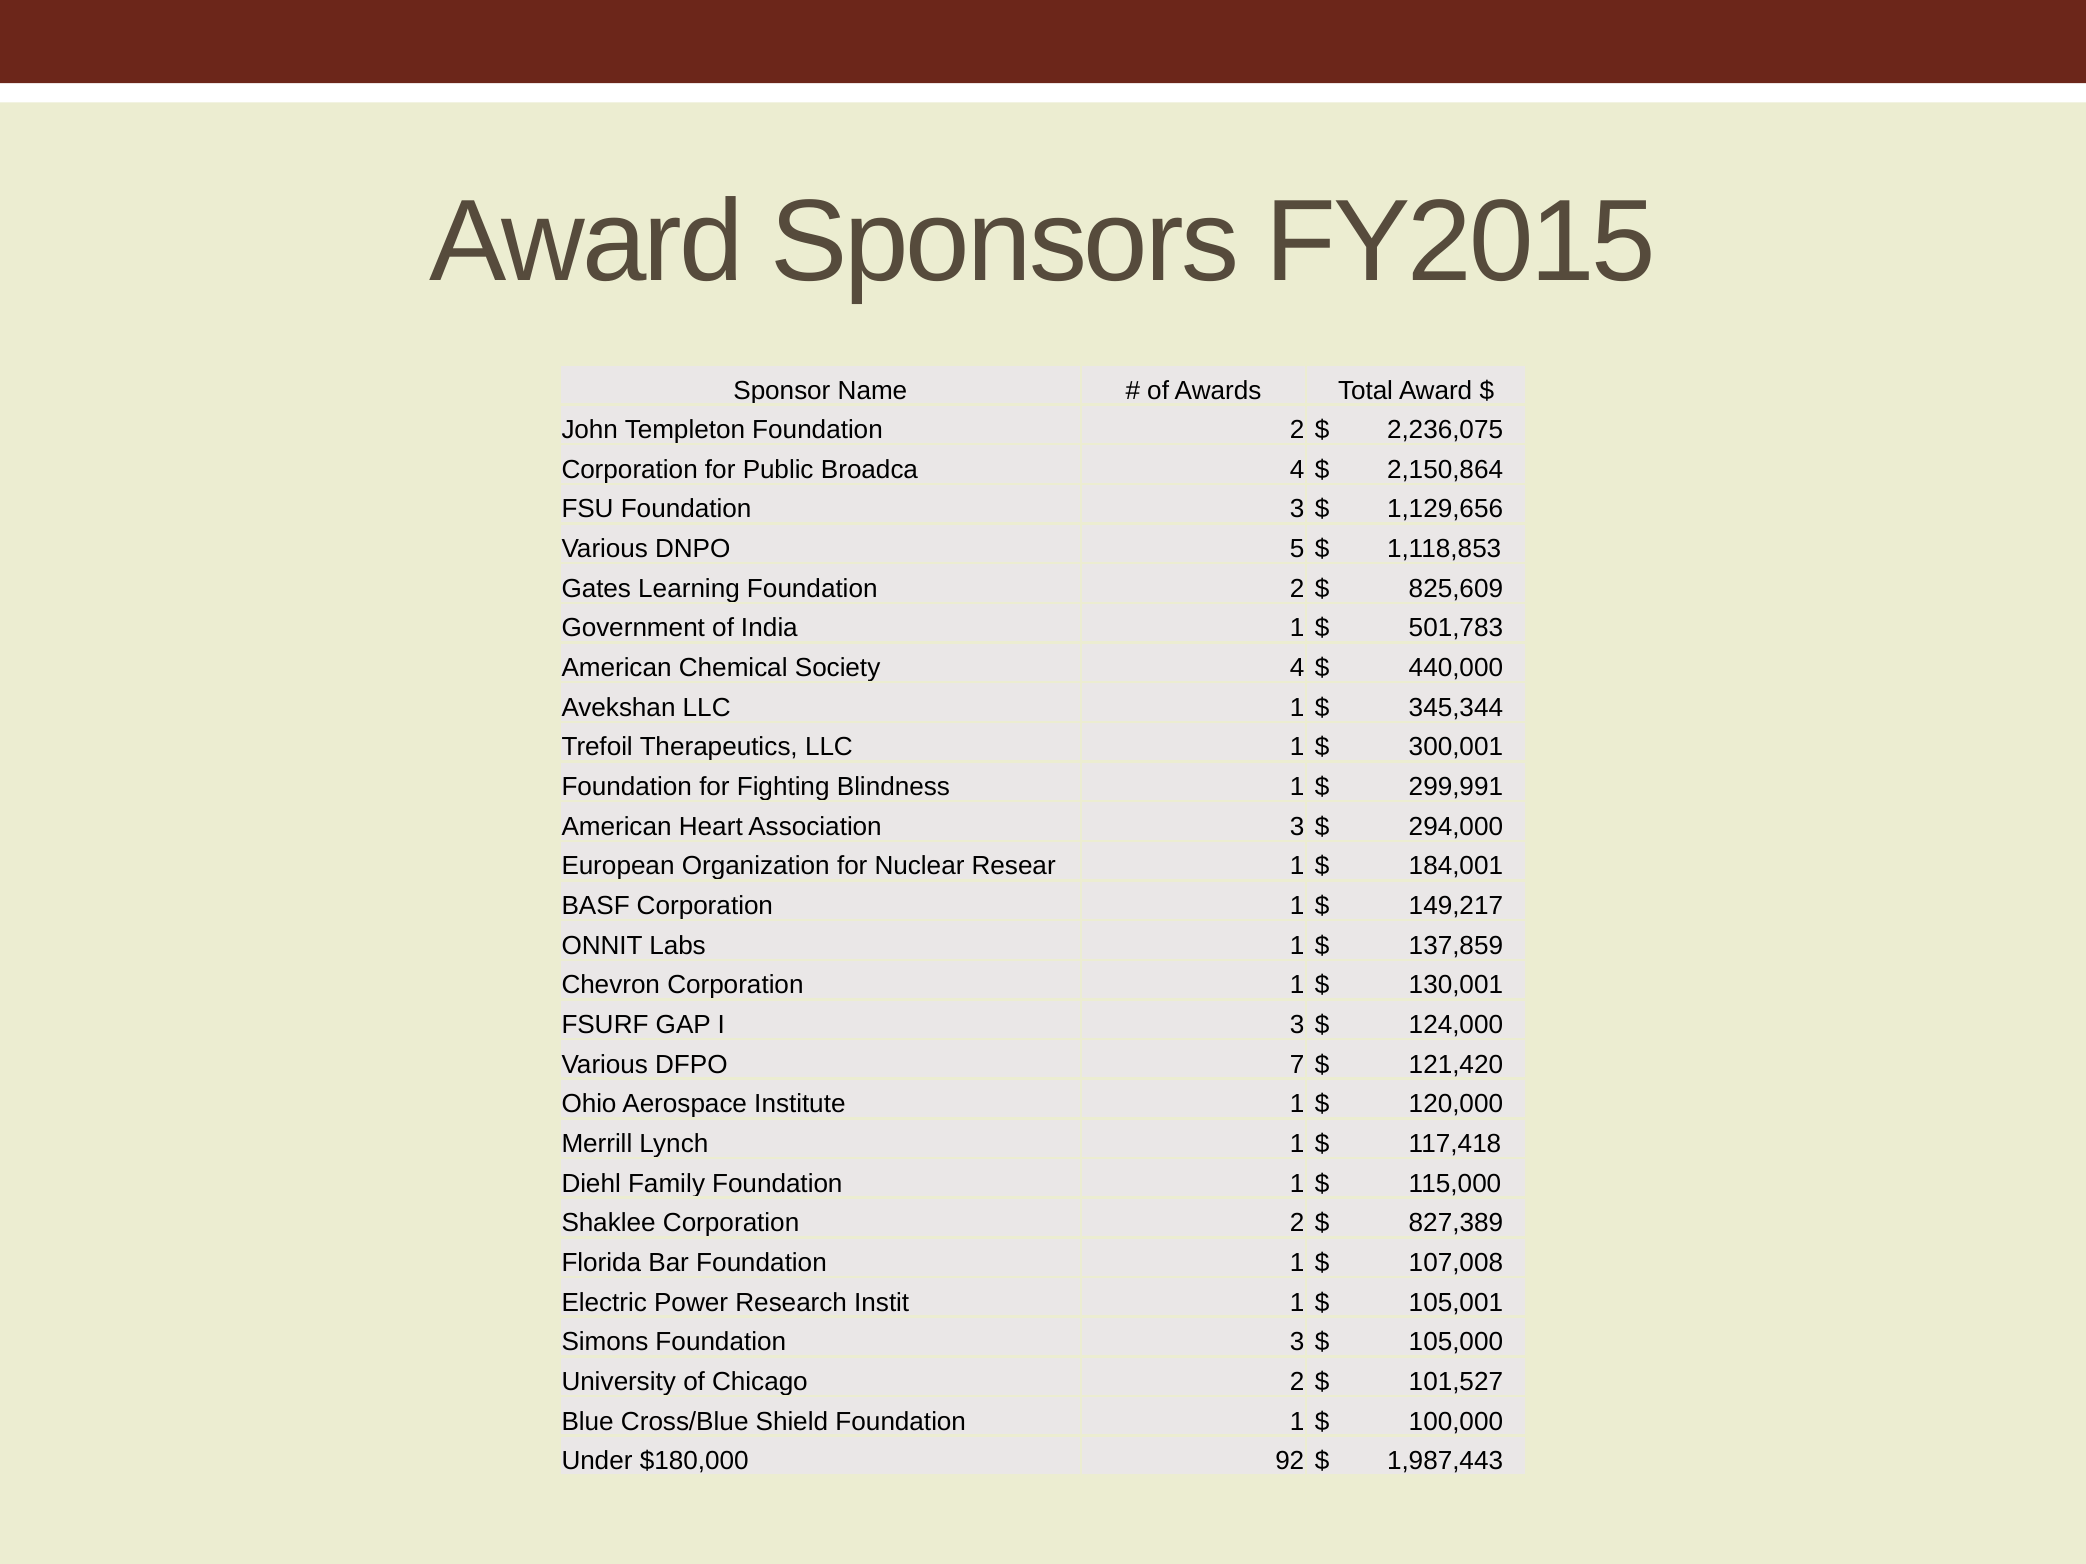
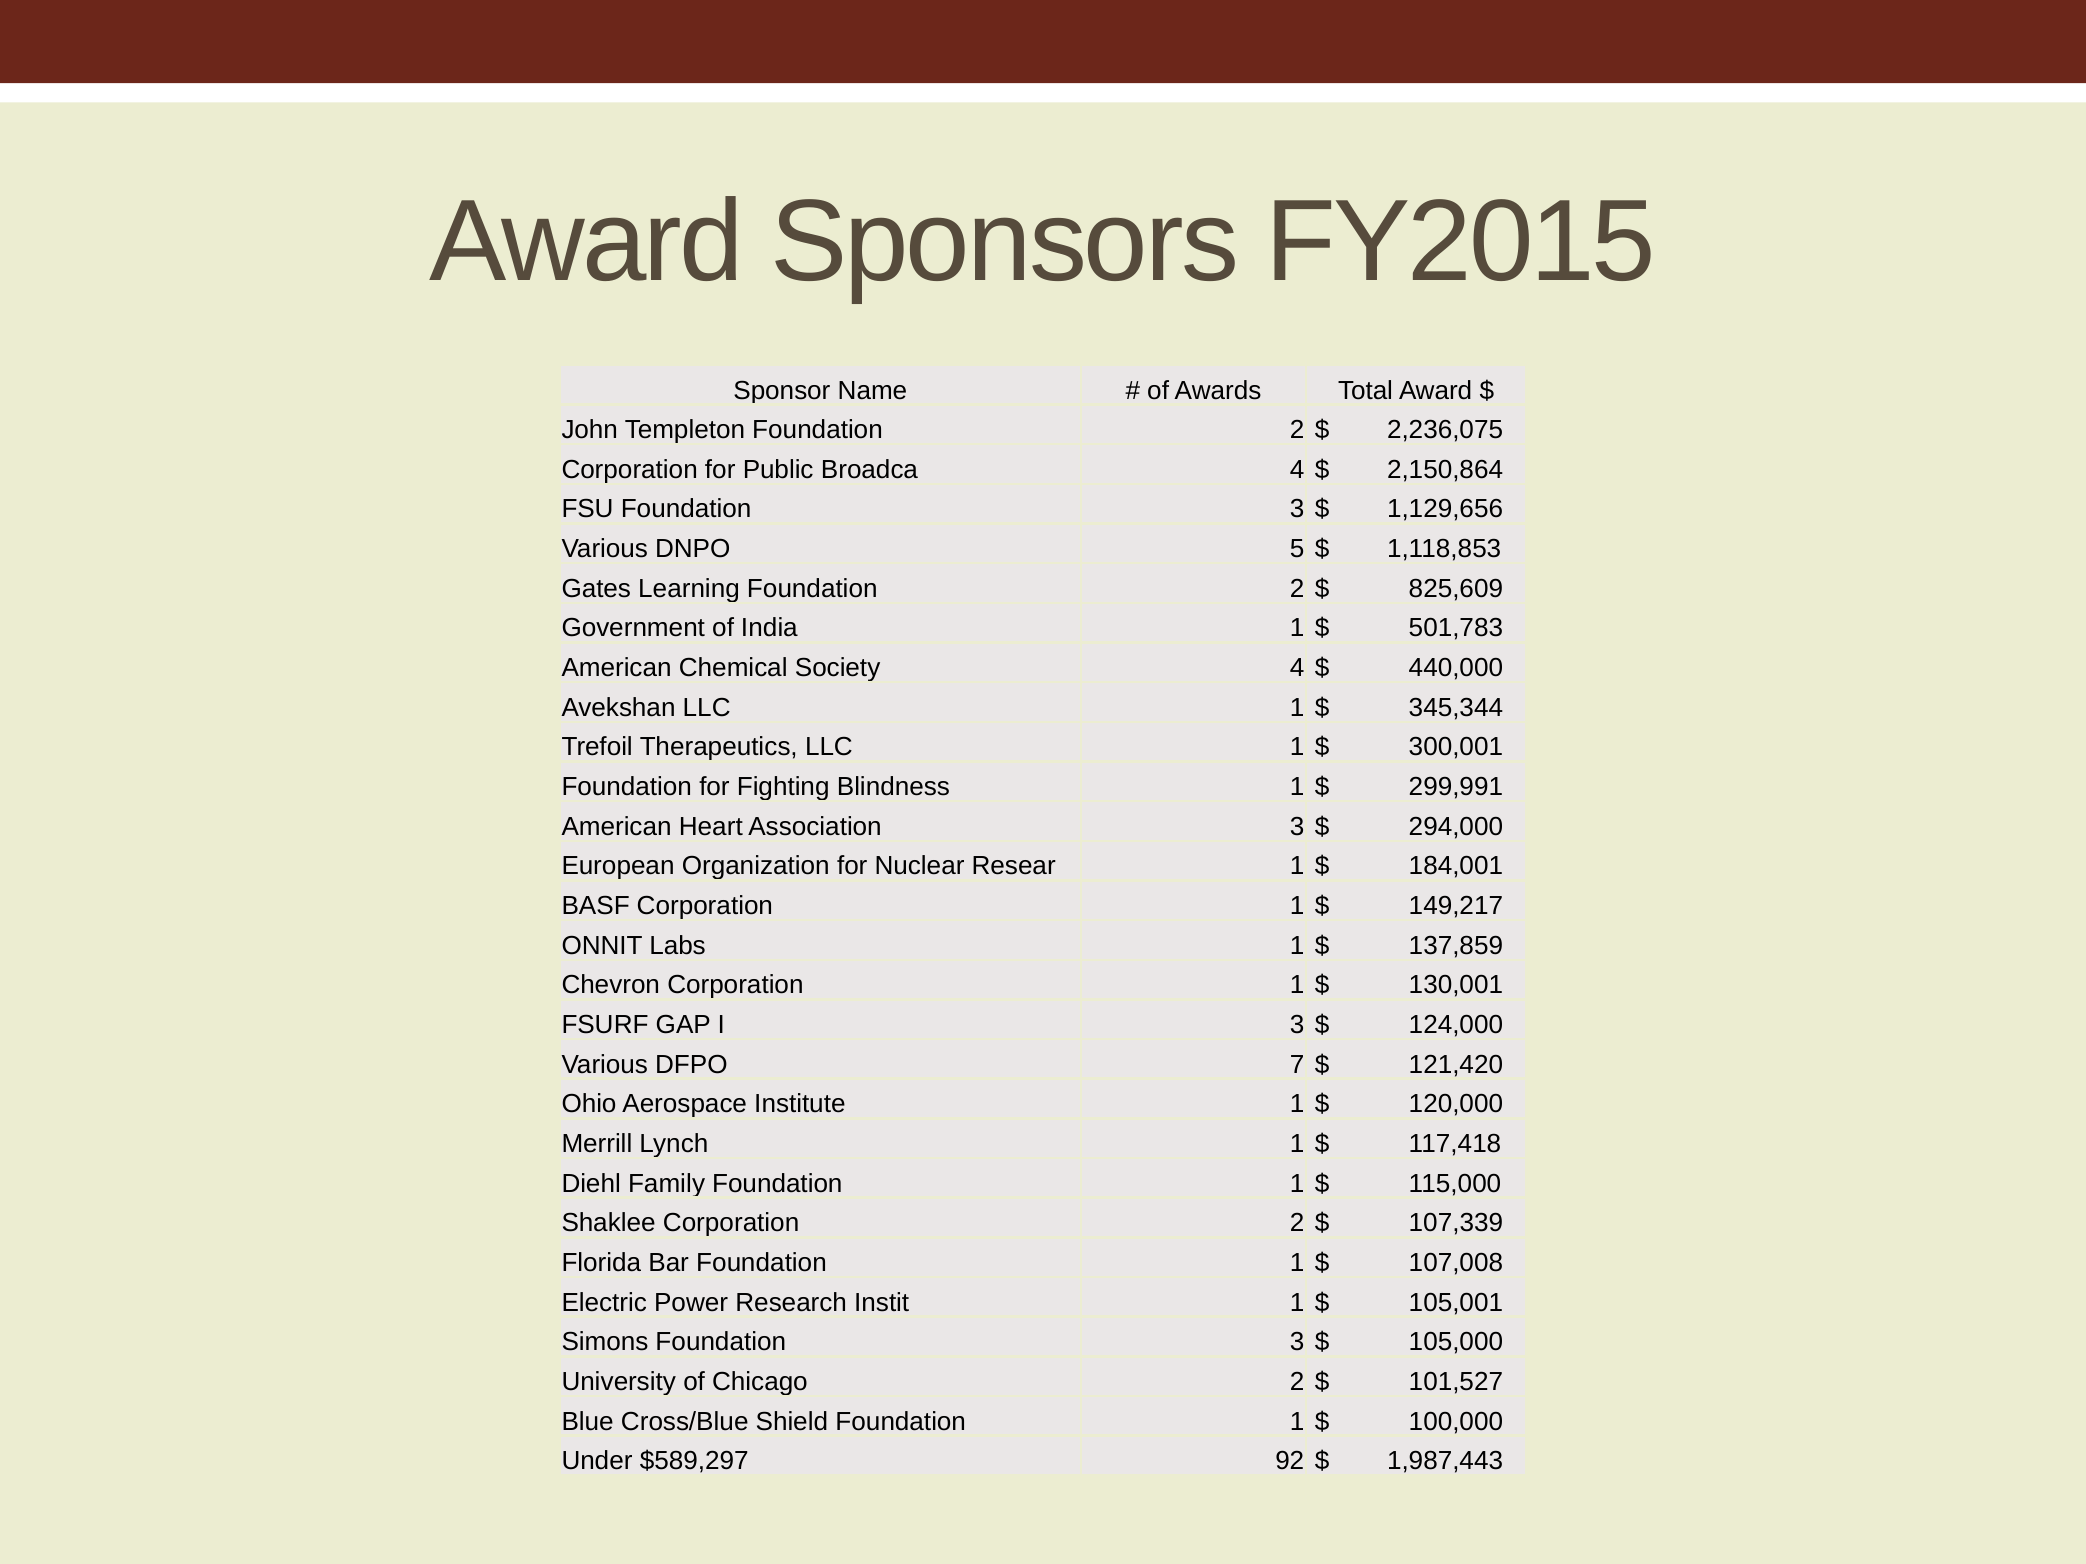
827,389: 827,389 -> 107,339
$180,000: $180,000 -> $589,297
